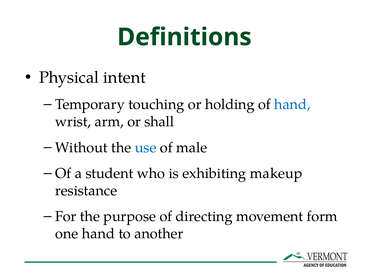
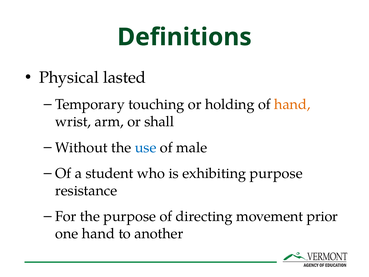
intent: intent -> lasted
hand at (292, 104) colour: blue -> orange
exhibiting makeup: makeup -> purpose
form: form -> prior
